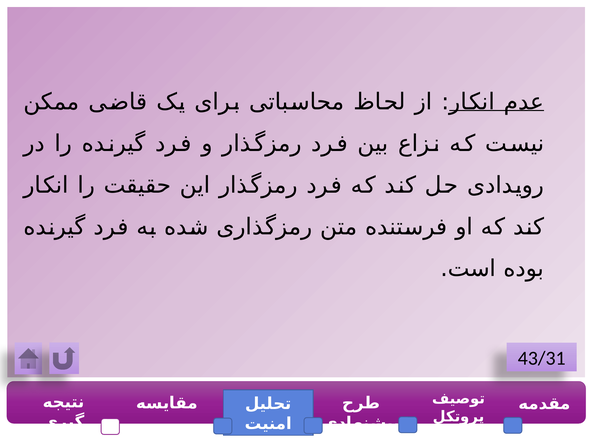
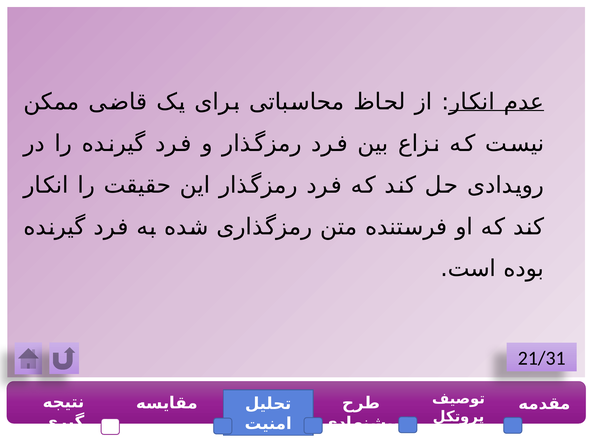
43/31: 43/31 -> 21/31
